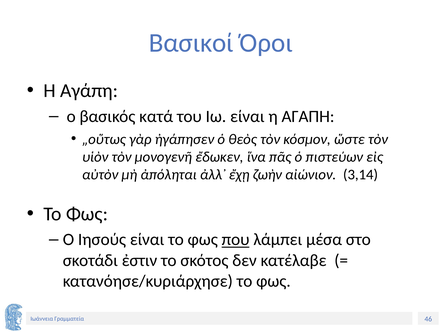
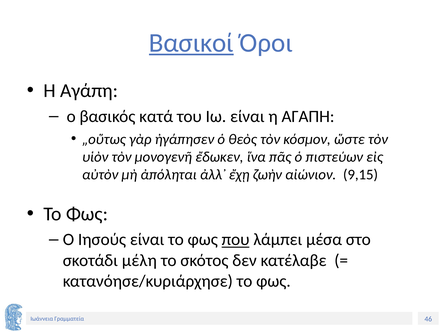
Βασικοί underline: none -> present
3,14: 3,14 -> 9,15
ἐστιν: ἐστιν -> μέλη
